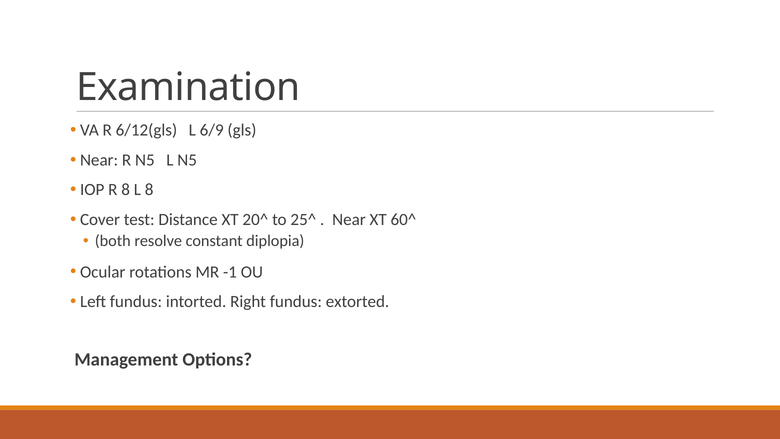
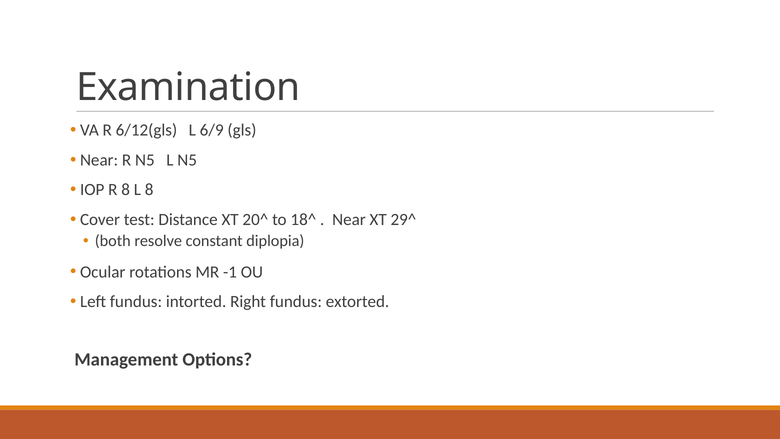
25^: 25^ -> 18^
60^: 60^ -> 29^
